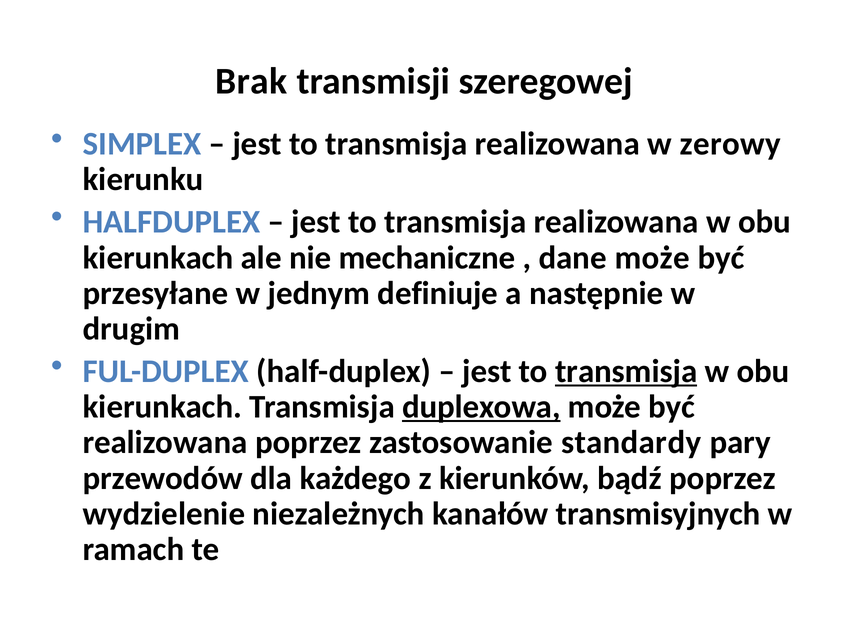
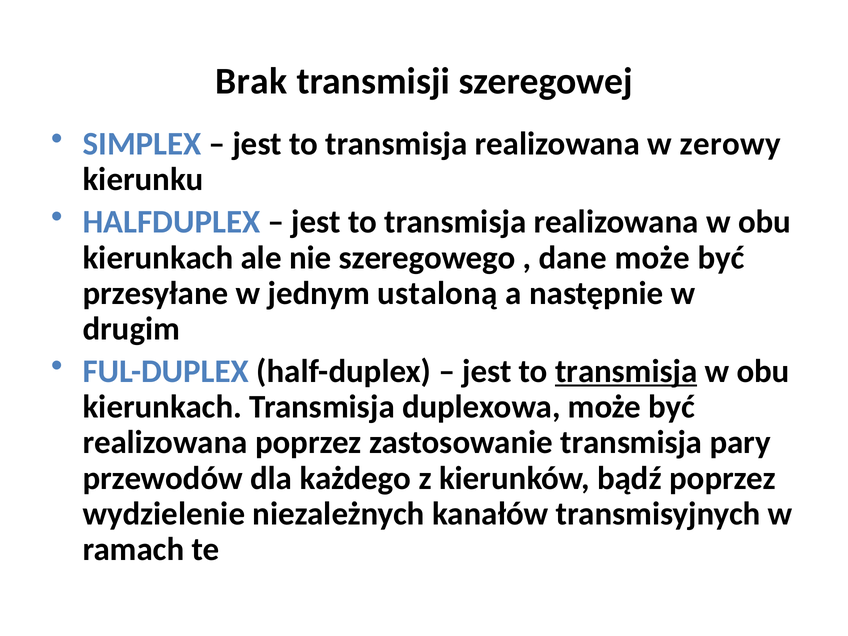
mechaniczne: mechaniczne -> szeregowego
definiuje: definiuje -> ustaloną
duplexowa underline: present -> none
zastosowanie standardy: standardy -> transmisja
